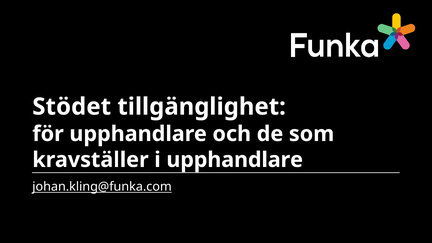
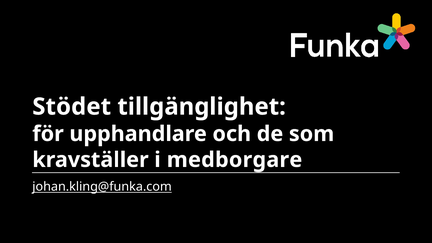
i upphandlare: upphandlare -> medborgare
